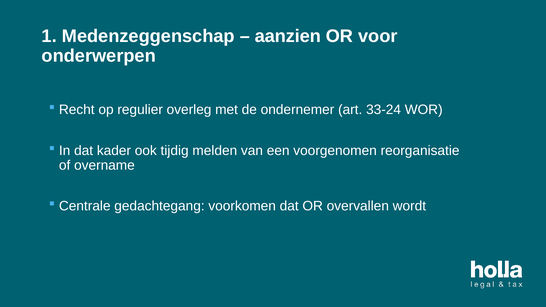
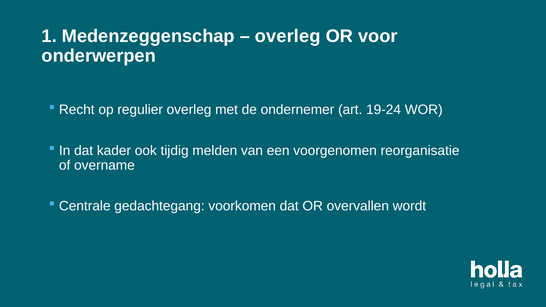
aanzien at (288, 36): aanzien -> overleg
33-24: 33-24 -> 19-24
